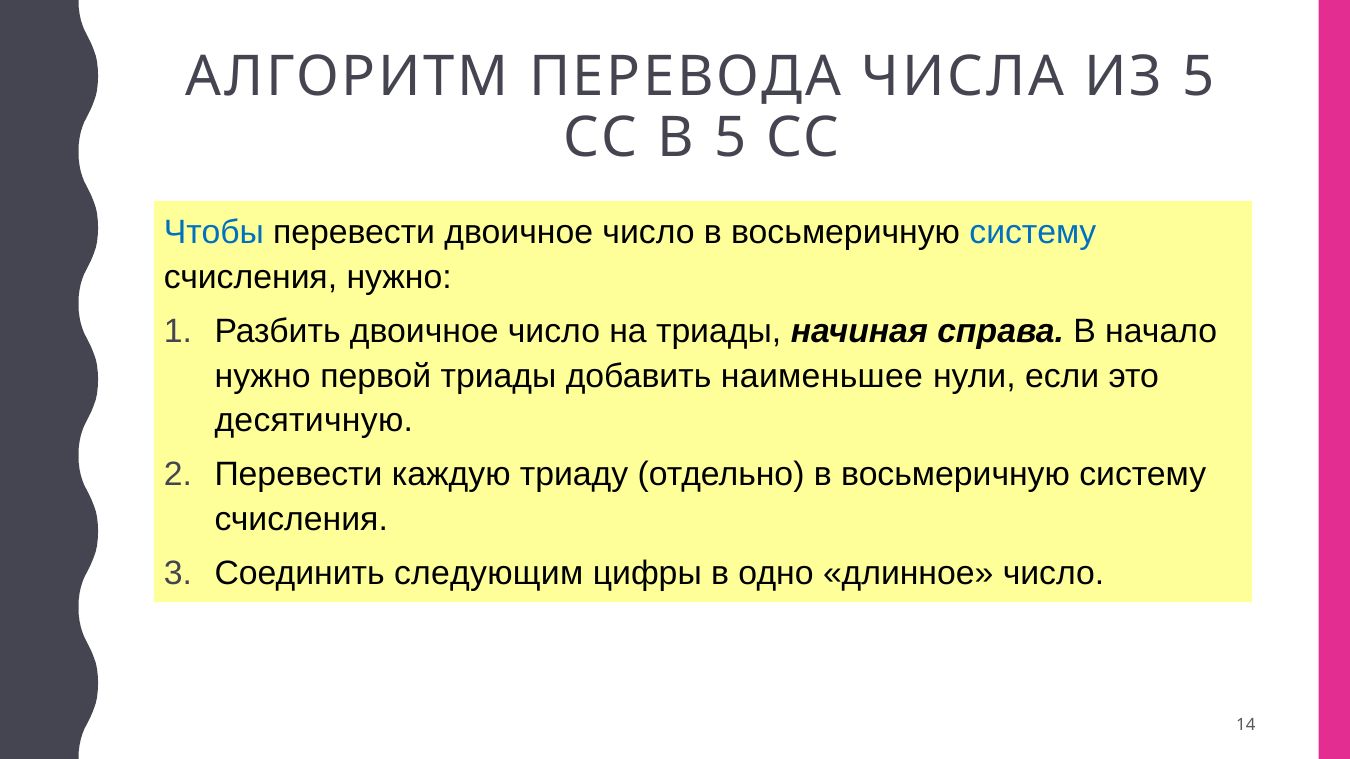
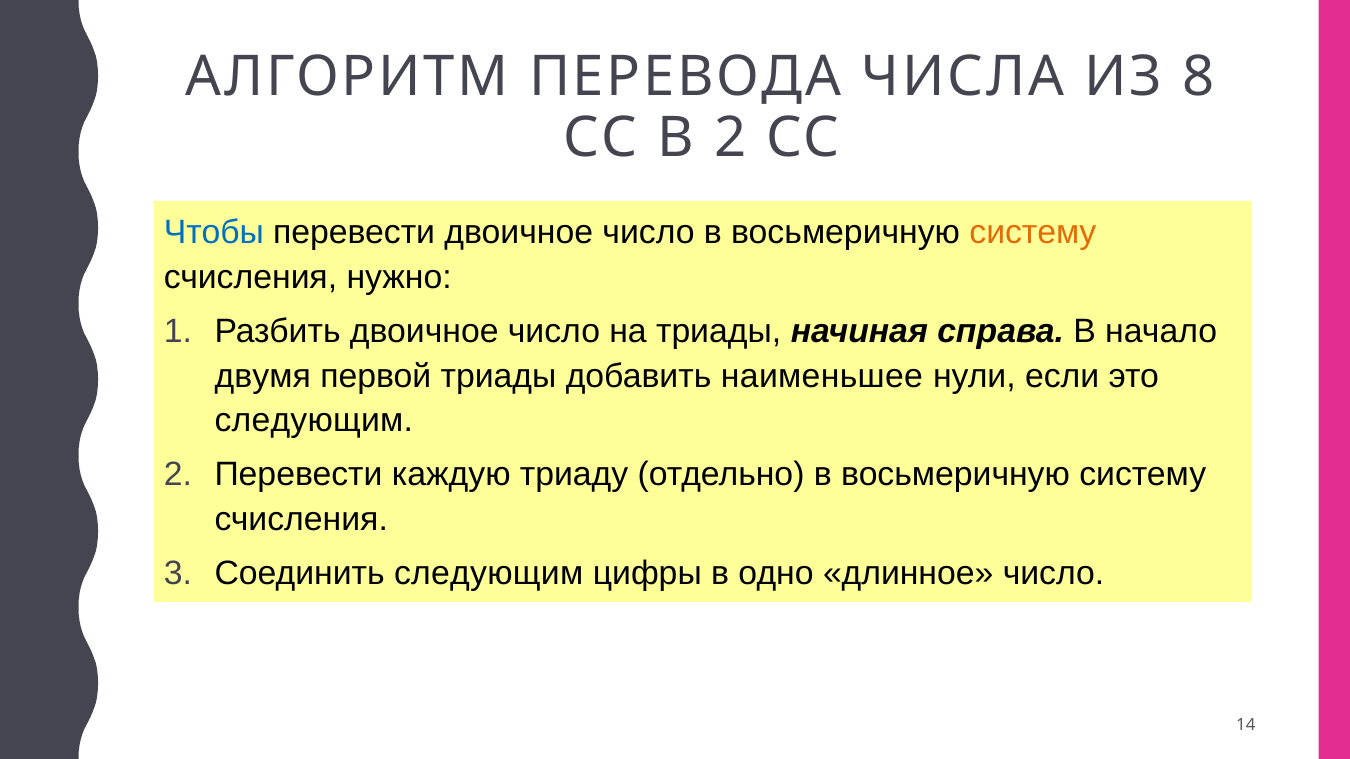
ИЗ 5: 5 -> 8
В 5: 5 -> 2
систему at (1033, 233) colour: blue -> orange
нужно at (263, 376): нужно -> двумя
десятичную at (314, 421): десятичную -> следующим
